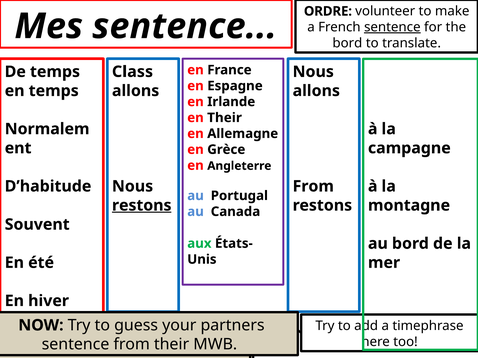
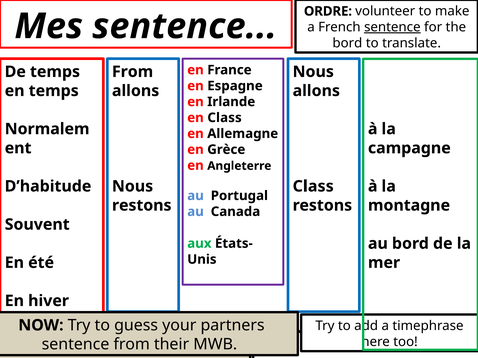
Class at (132, 72): Class -> From
en Their: Their -> Class
From at (313, 187): From -> Class
restons at (142, 206) underline: present -> none
